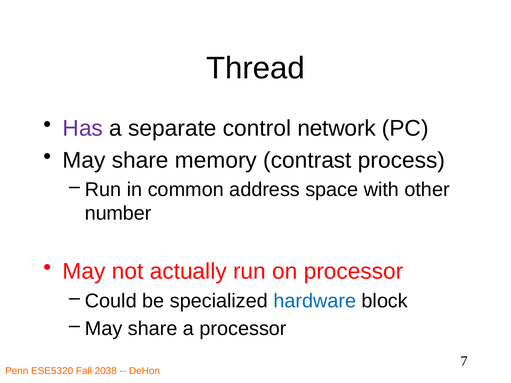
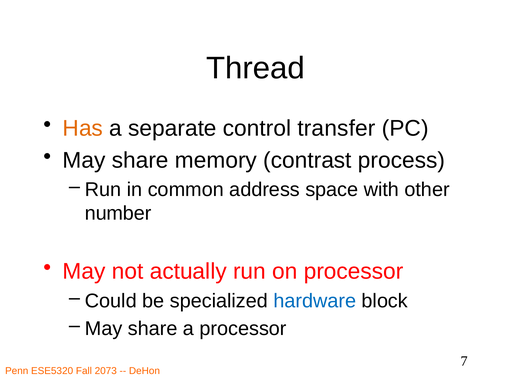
Has colour: purple -> orange
network: network -> transfer
2038: 2038 -> 2073
